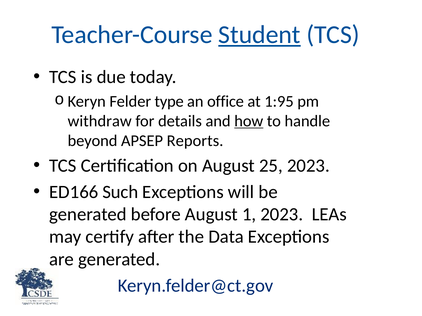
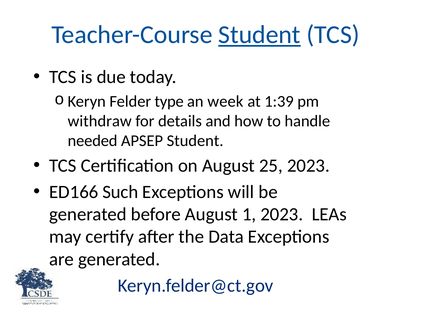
office: office -> week
1:95: 1:95 -> 1:39
how underline: present -> none
beyond: beyond -> needed
APSEP Reports: Reports -> Student
